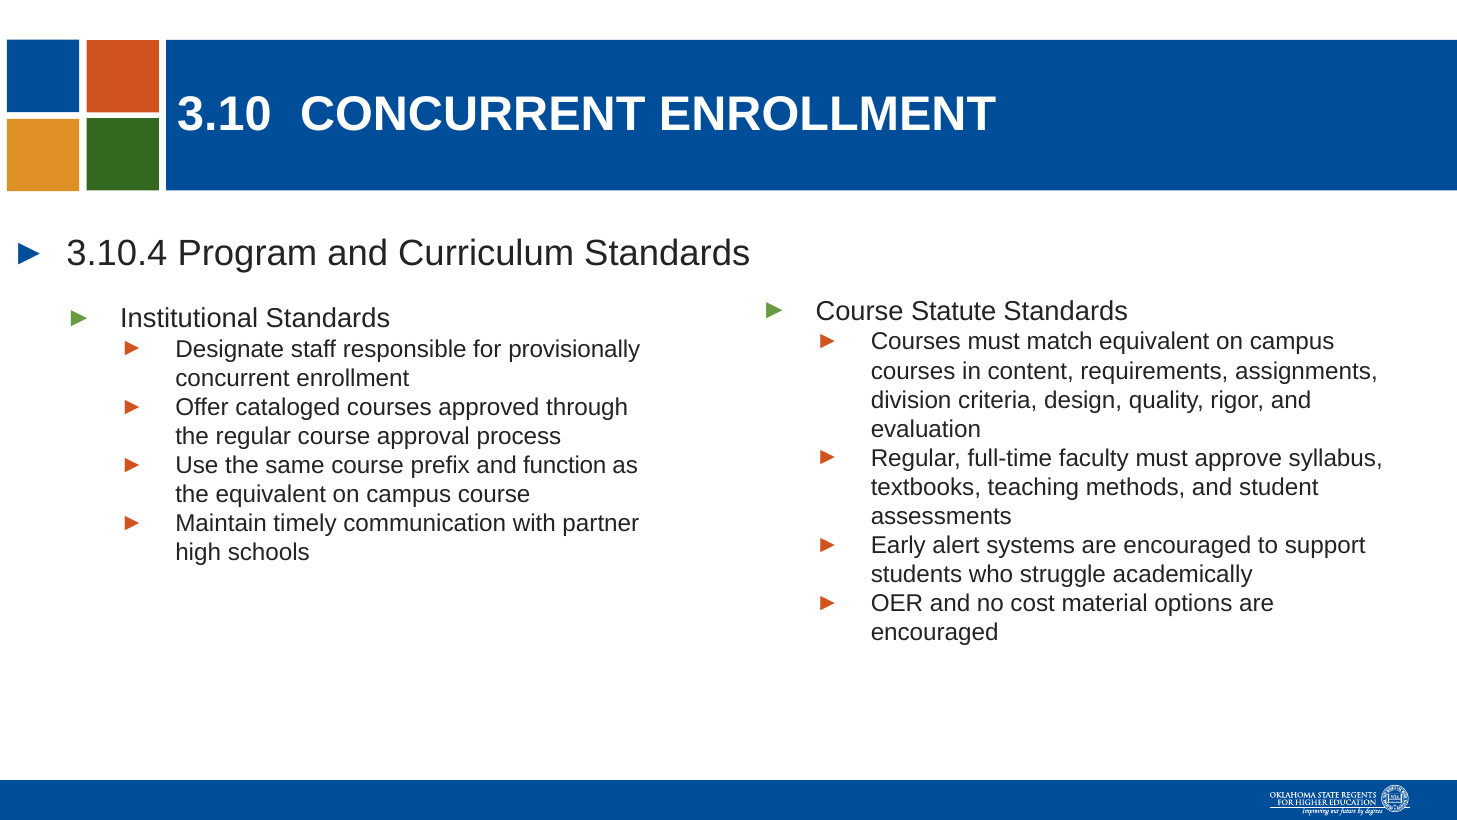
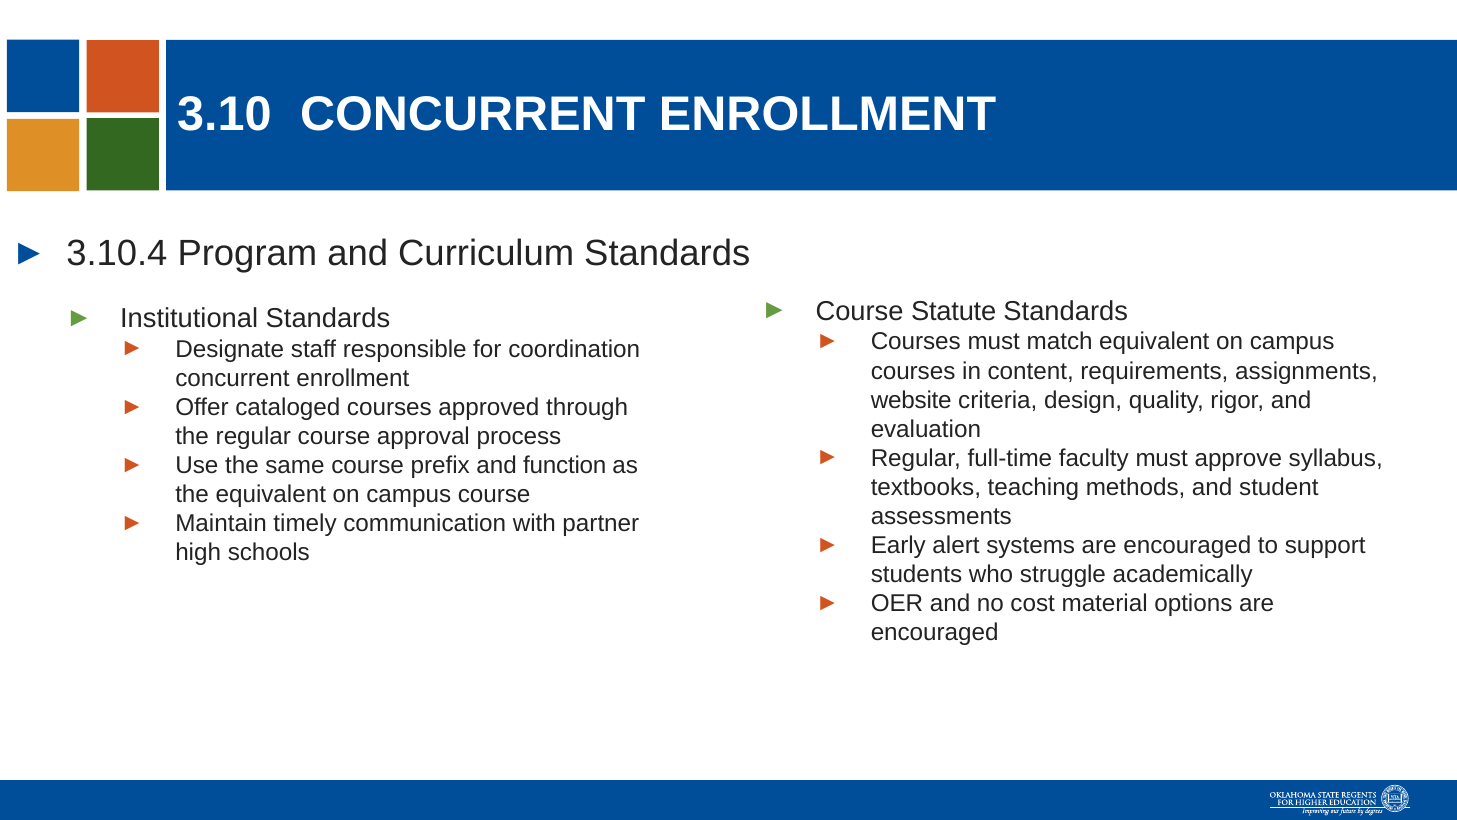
provisionally: provisionally -> coordination
division: division -> website
